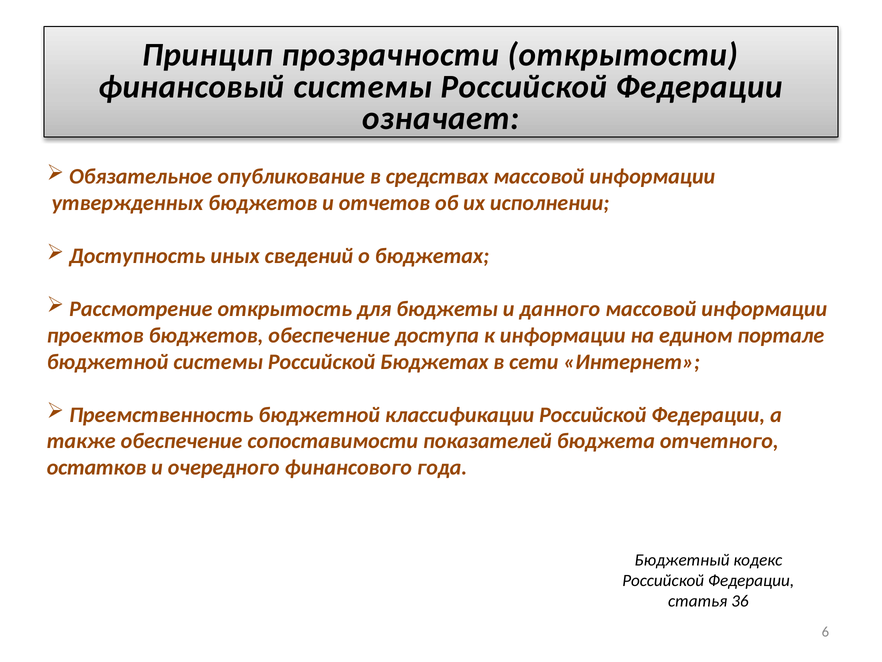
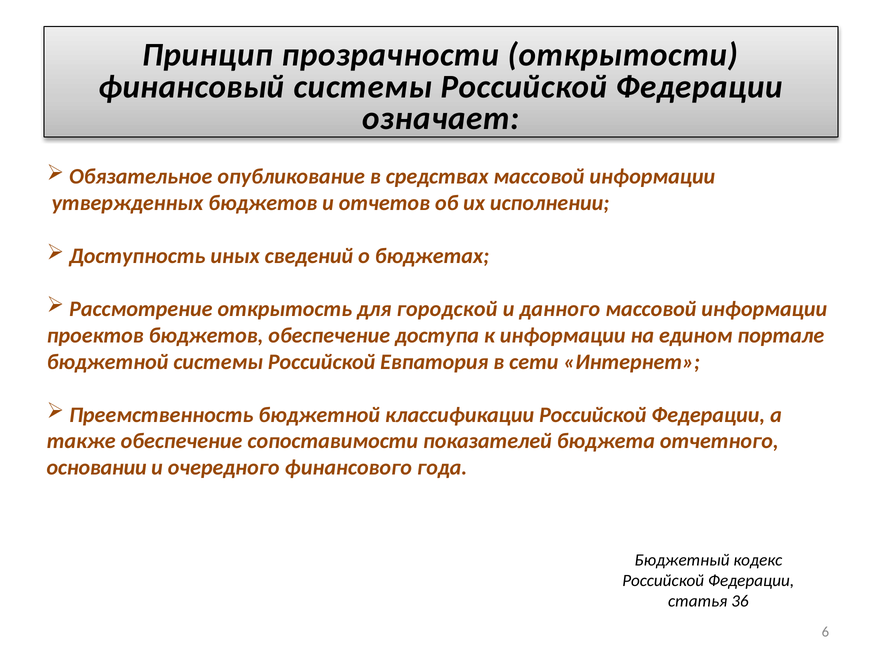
бюджеты: бюджеты -> городской
Российской Бюджетах: Бюджетах -> Евпатория
остатков: остатков -> основании
